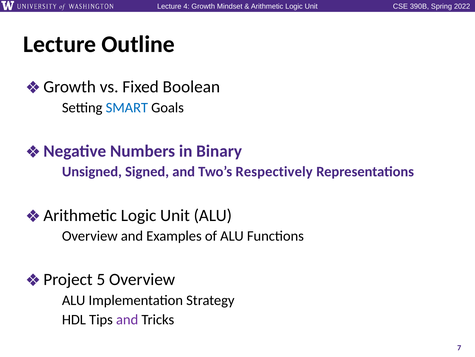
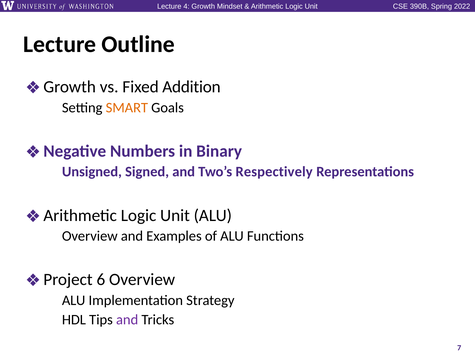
Boolean: Boolean -> Addition
SMART colour: blue -> orange
5: 5 -> 6
